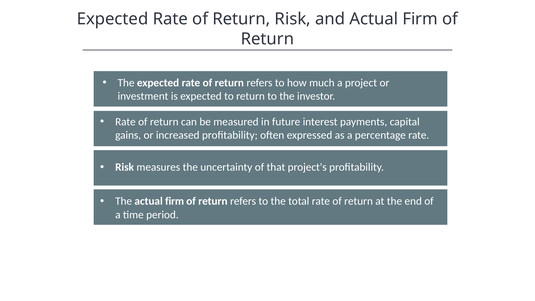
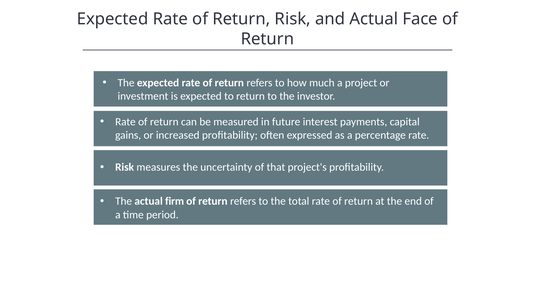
and Actual Firm: Firm -> Face
